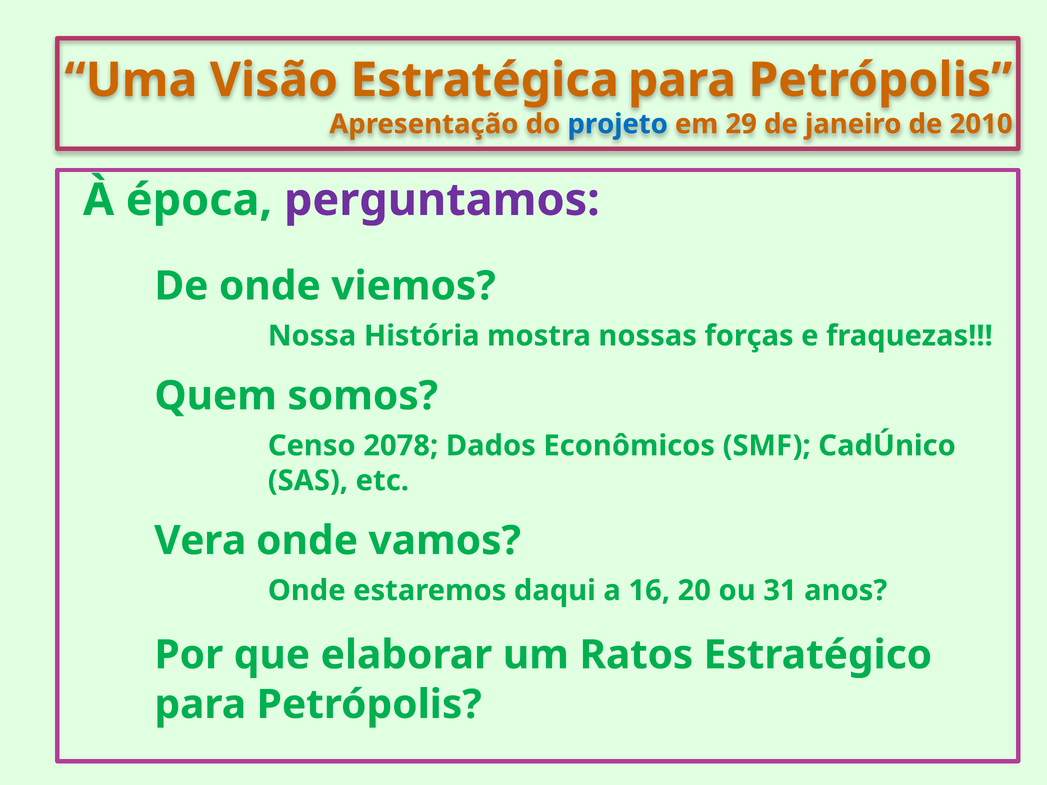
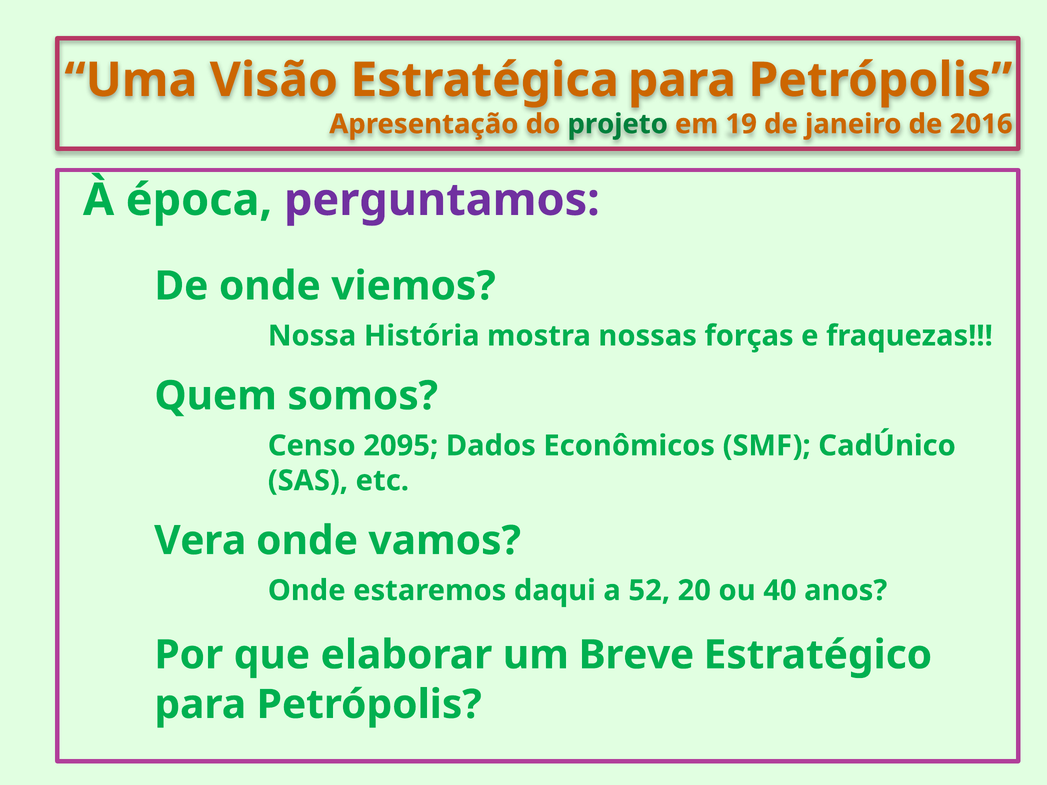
projeto colour: blue -> green
29: 29 -> 19
2010: 2010 -> 2016
2078: 2078 -> 2095
16: 16 -> 52
31: 31 -> 40
Ratos: Ratos -> Breve
